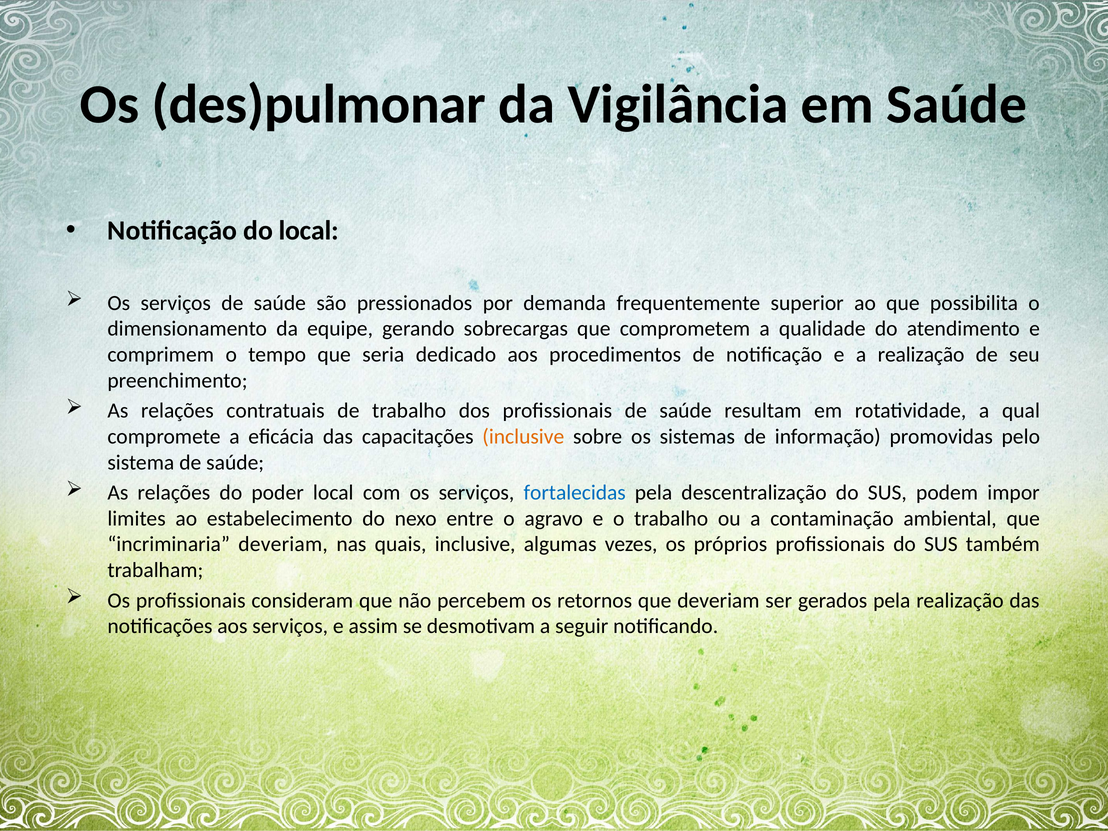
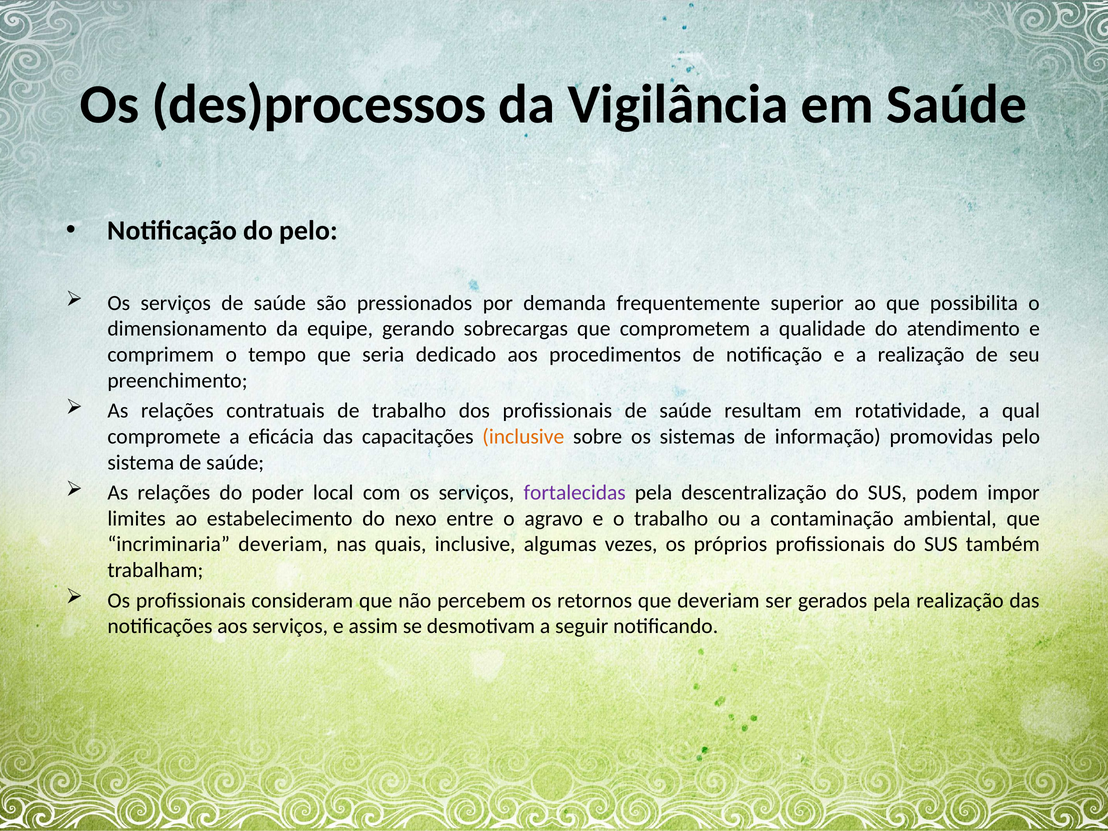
des)pulmonar: des)pulmonar -> des)processos
do local: local -> pelo
fortalecidas colour: blue -> purple
